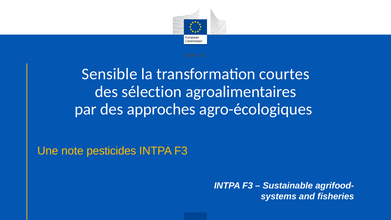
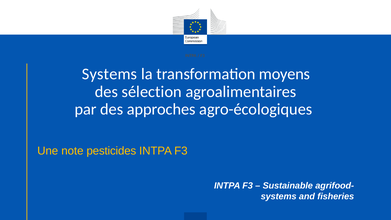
Sensible at (110, 74): Sensible -> Systems
courtes: courtes -> moyens
